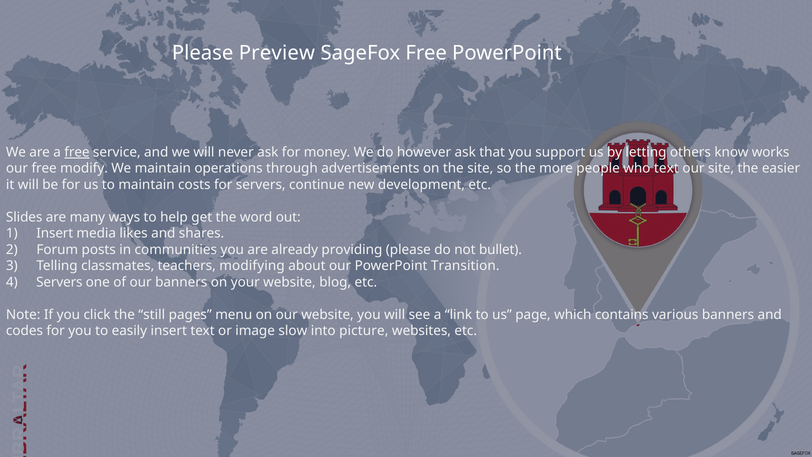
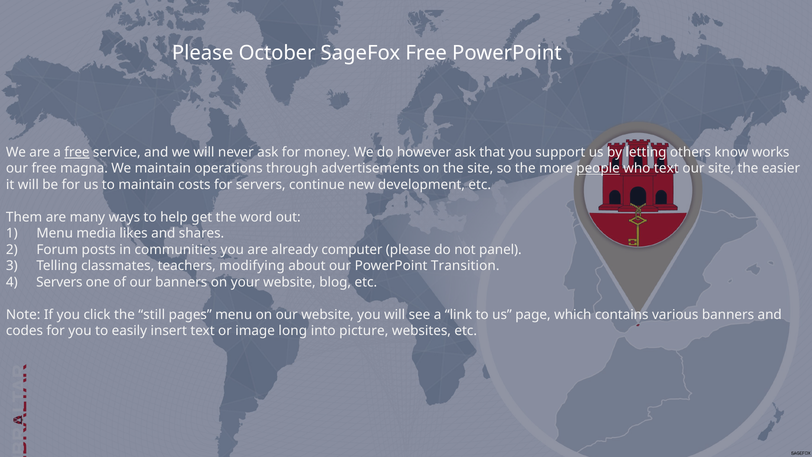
Preview: Preview -> October
modify: modify -> magna
people underline: none -> present
Slides: Slides -> Them
Insert at (55, 233): Insert -> Menu
providing: providing -> computer
bullet: bullet -> panel
slow: slow -> long
